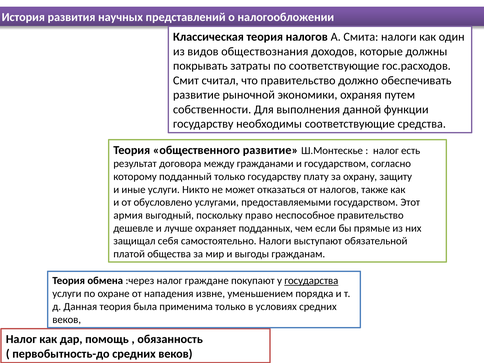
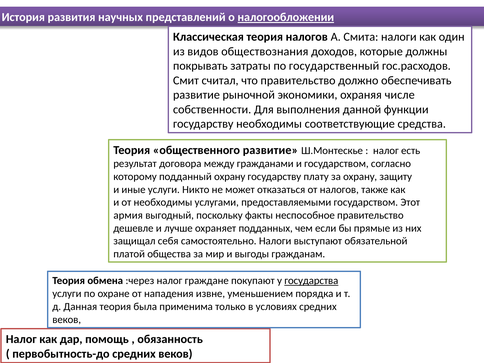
налогообложении underline: none -> present
по соответствующие: соответствующие -> государственный
путем: путем -> числе
подданный только: только -> охрану
от обусловлено: обусловлено -> необходимы
право: право -> факты
